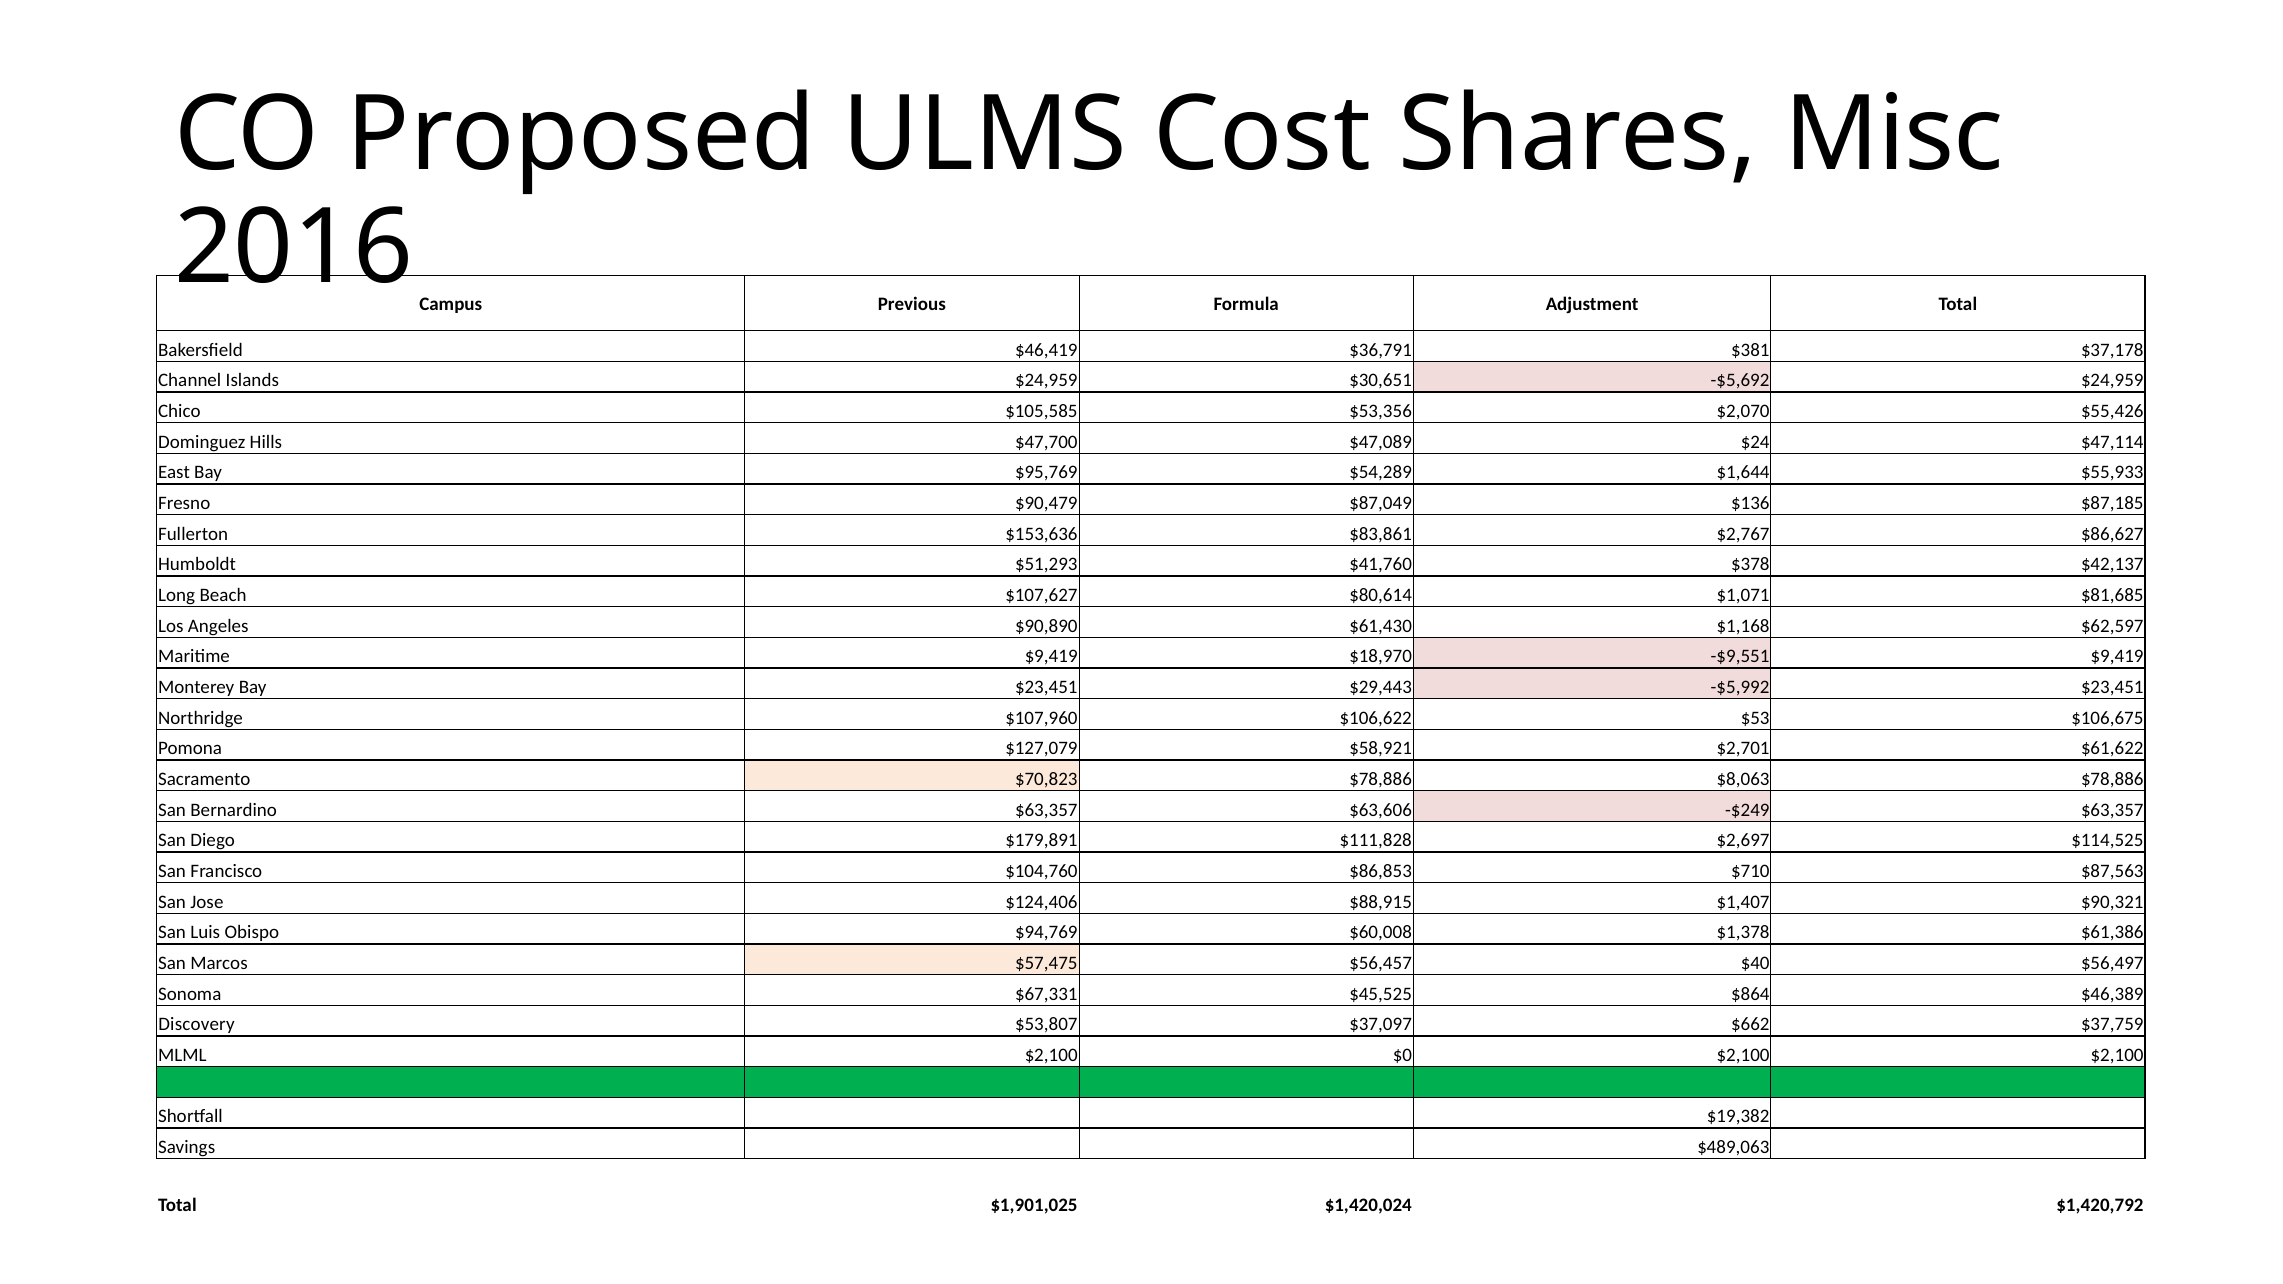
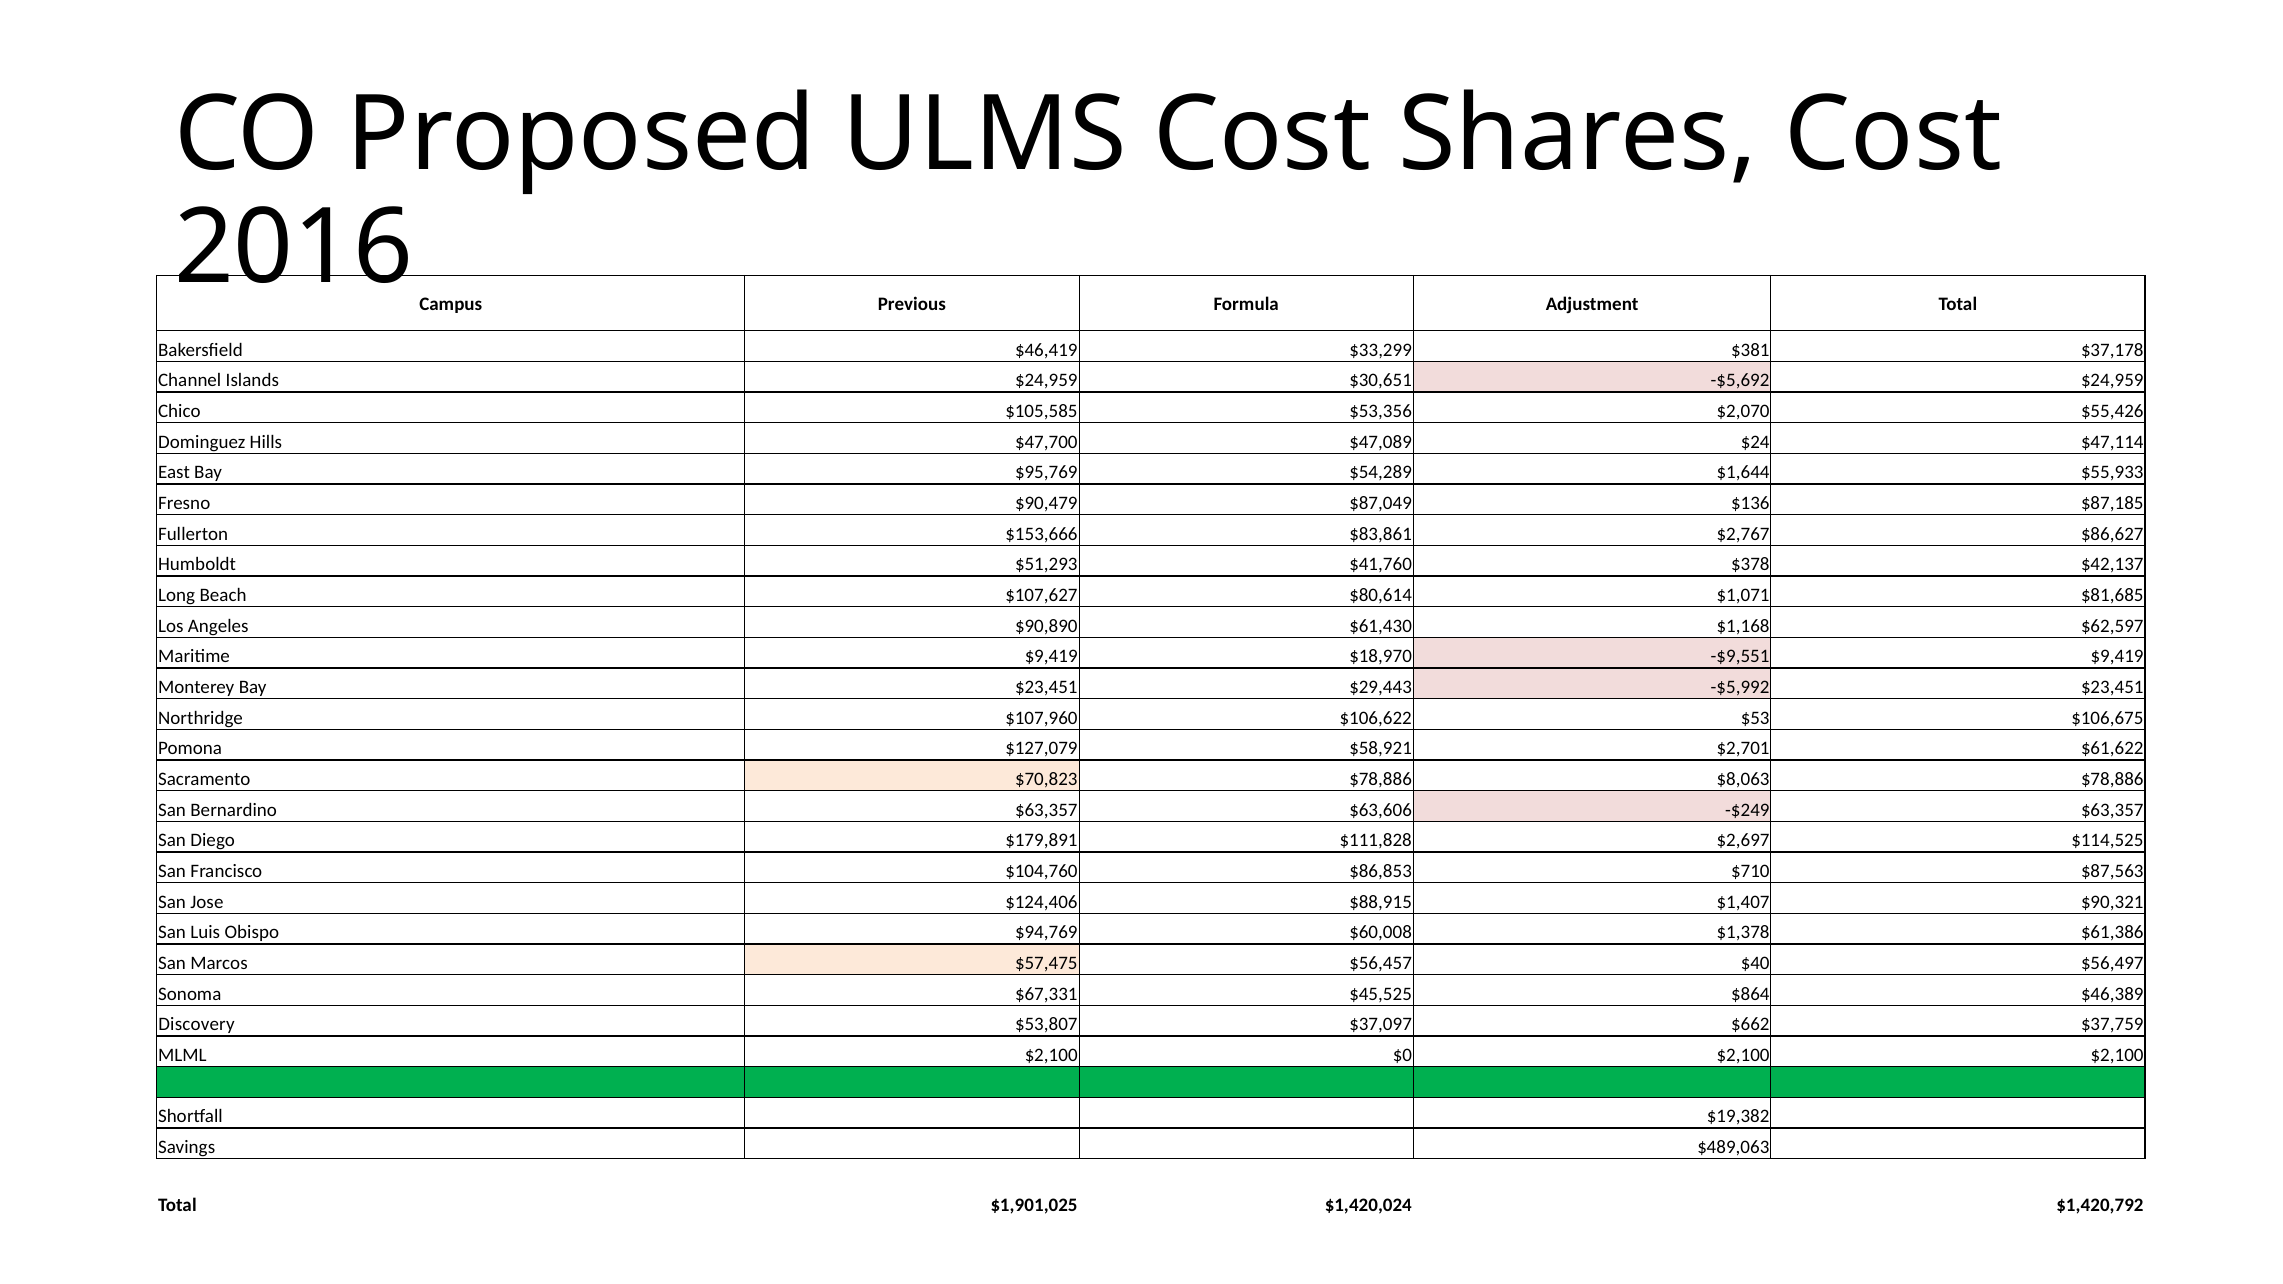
Shares Misc: Misc -> Cost
$36,791: $36,791 -> $33,299
$153,636: $153,636 -> $153,666
